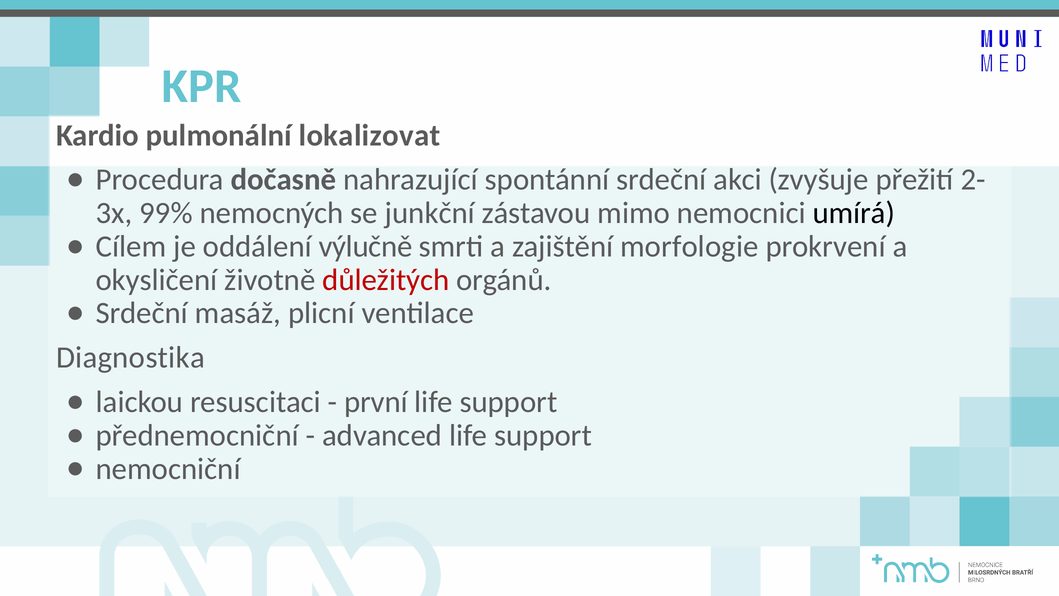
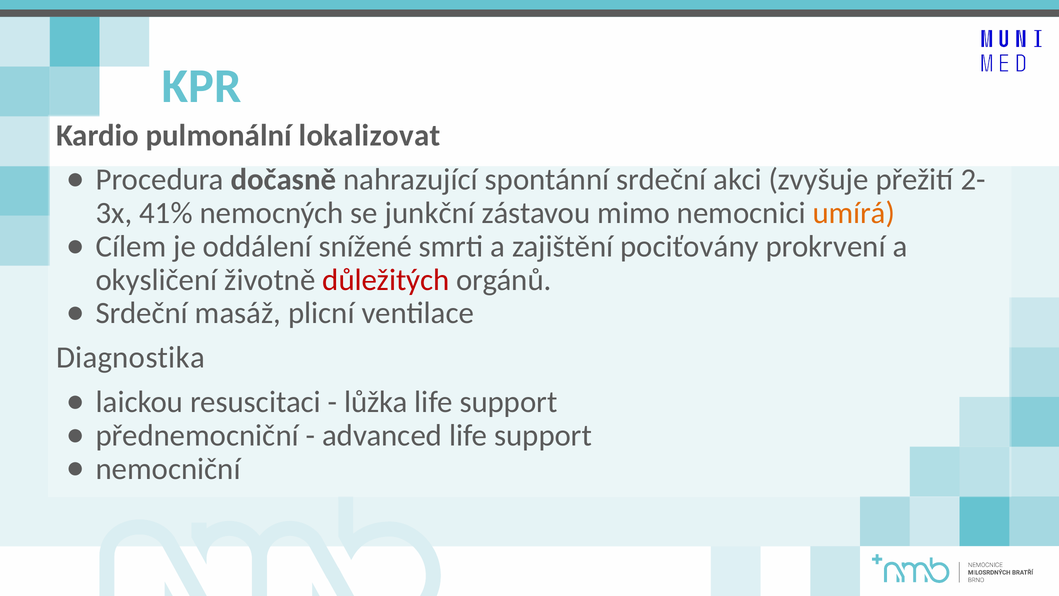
99%: 99% -> 41%
umírá colour: black -> orange
výlučně: výlučně -> snížené
morfologie: morfologie -> pociťovány
první: první -> lůžka
